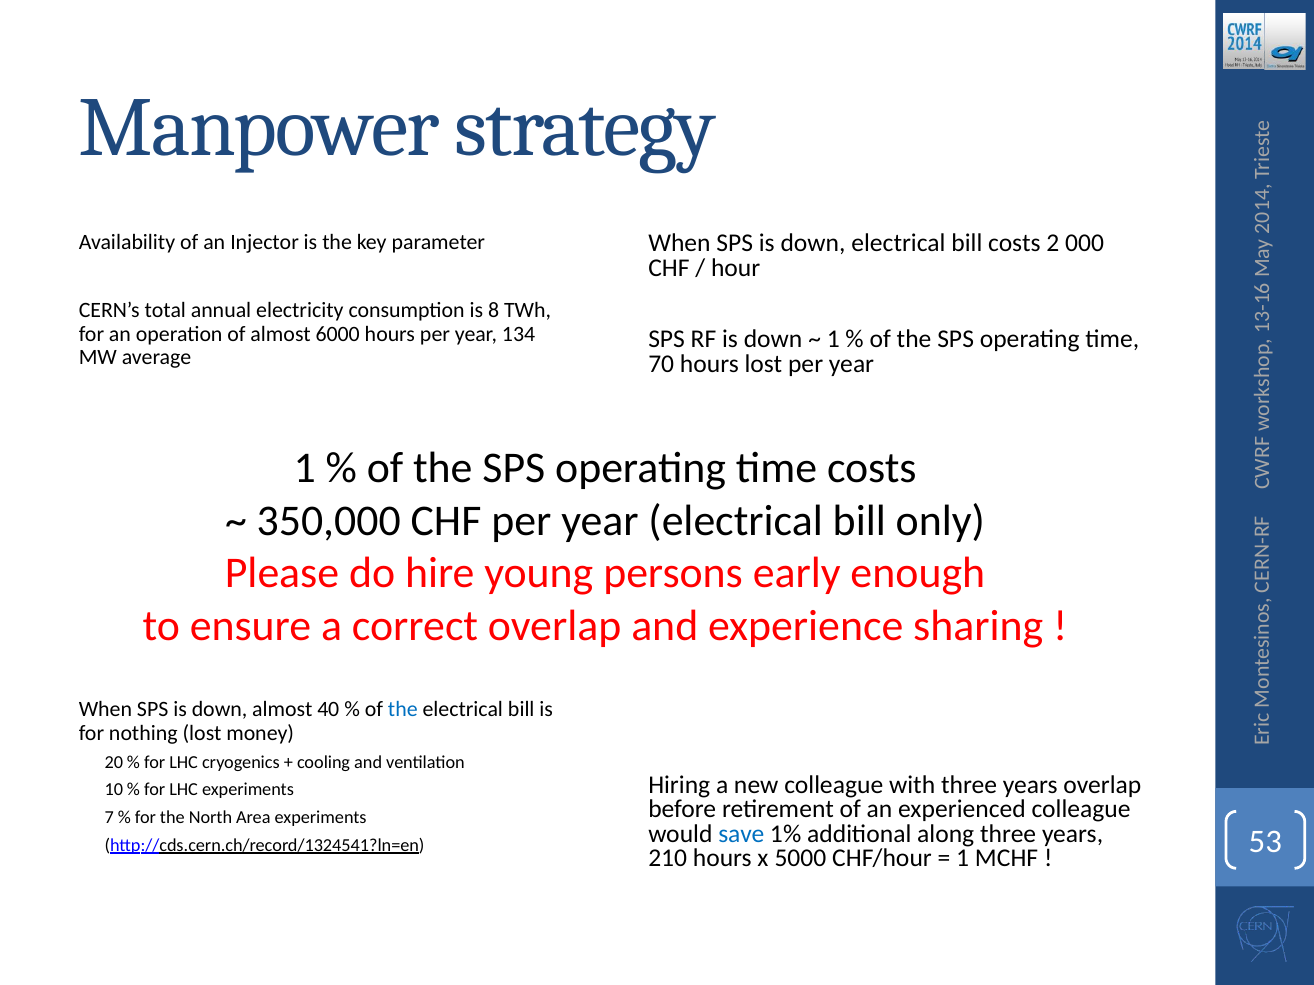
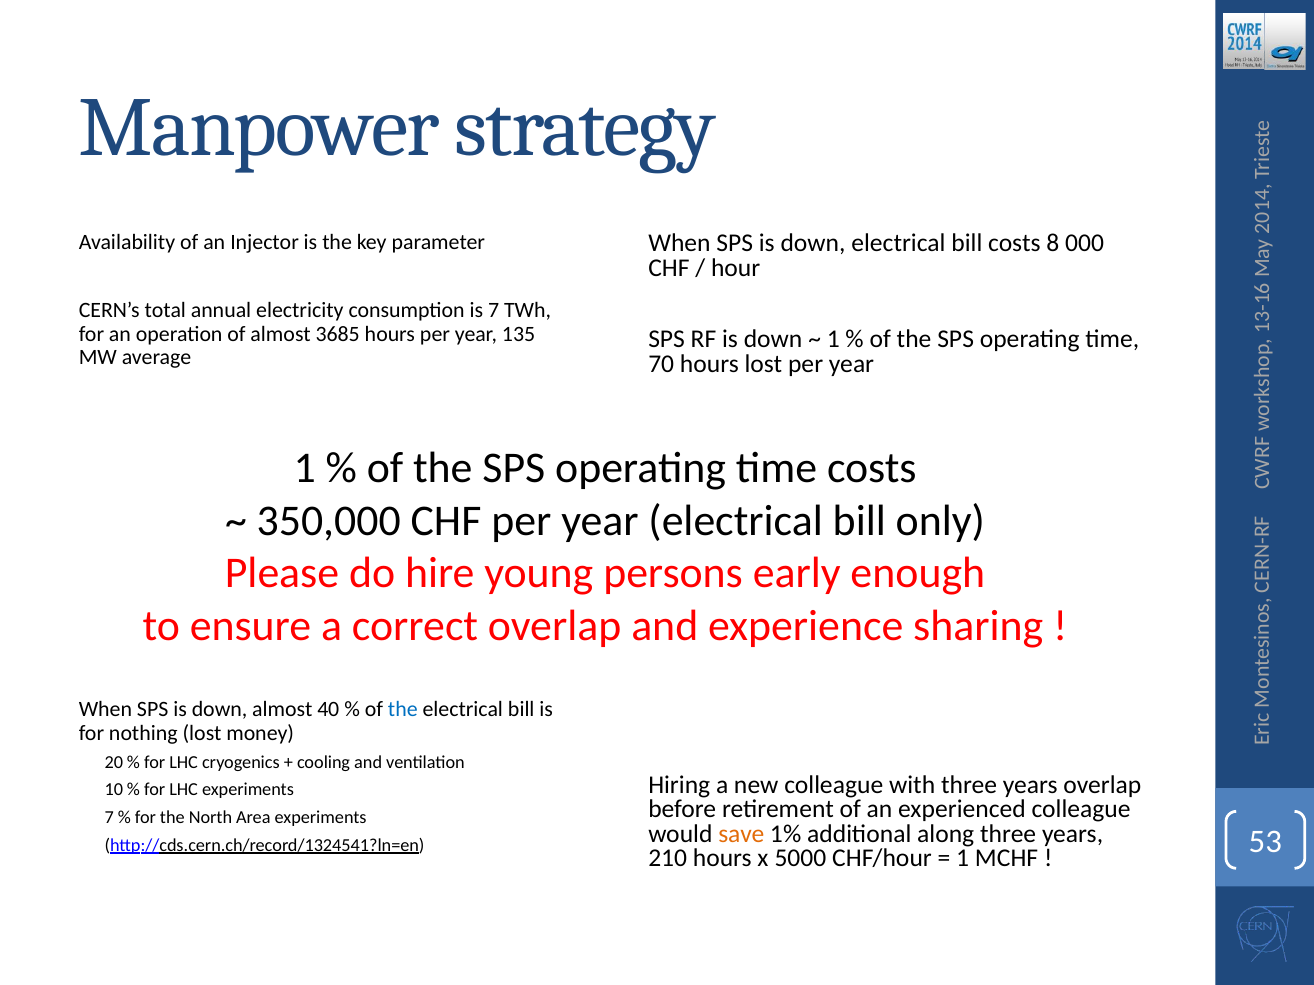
costs 2: 2 -> 8
is 8: 8 -> 7
6000: 6000 -> 3685
134: 134 -> 135
save colour: blue -> orange
